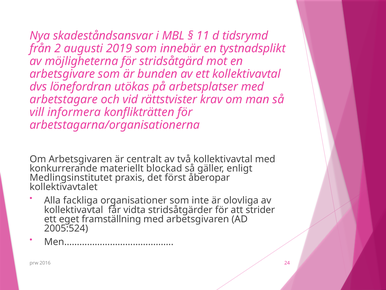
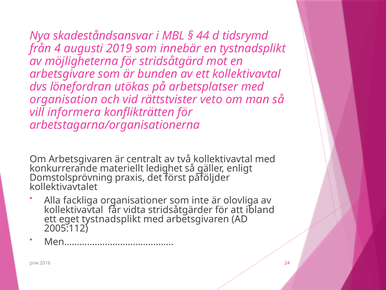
11: 11 -> 44
2: 2 -> 4
arbetstagare: arbetstagare -> organisation
krav: krav -> veto
blockad: blockad -> ledighet
Medlingsinstitutet: Medlingsinstitutet -> Domstolsprövning
åberopar: åberopar -> påföljder
strider: strider -> ibland
eget framställning: framställning -> tystnadsplikt
2005:524: 2005:524 -> 2005:112
